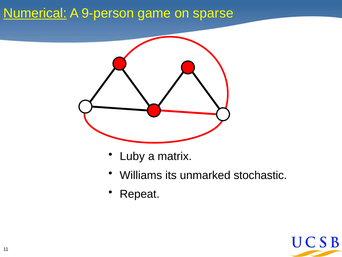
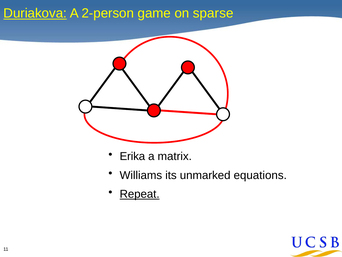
Numerical: Numerical -> Duriakova
9-person: 9-person -> 2-person
Luby: Luby -> Erika
stochastic: stochastic -> equations
Repeat underline: none -> present
